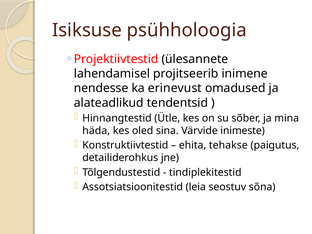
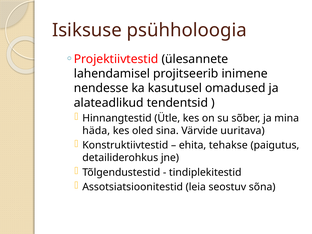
erinevust: erinevust -> kasutusel
inimeste: inimeste -> uuritava
